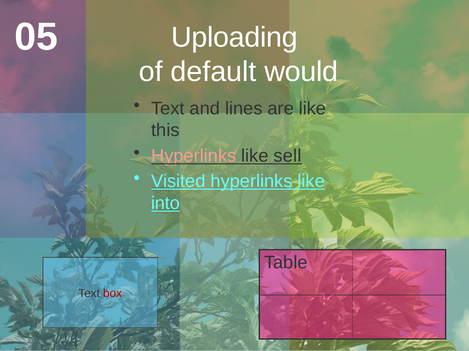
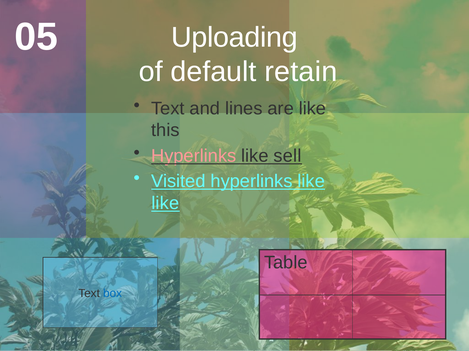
would: would -> retain
into at (166, 204): into -> like
box colour: red -> blue
